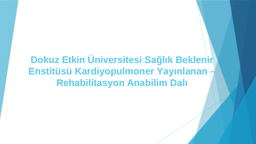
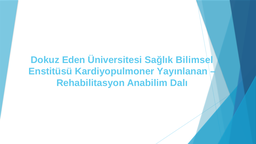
Etkin: Etkin -> Eden
Beklenir: Beklenir -> Bilimsel
